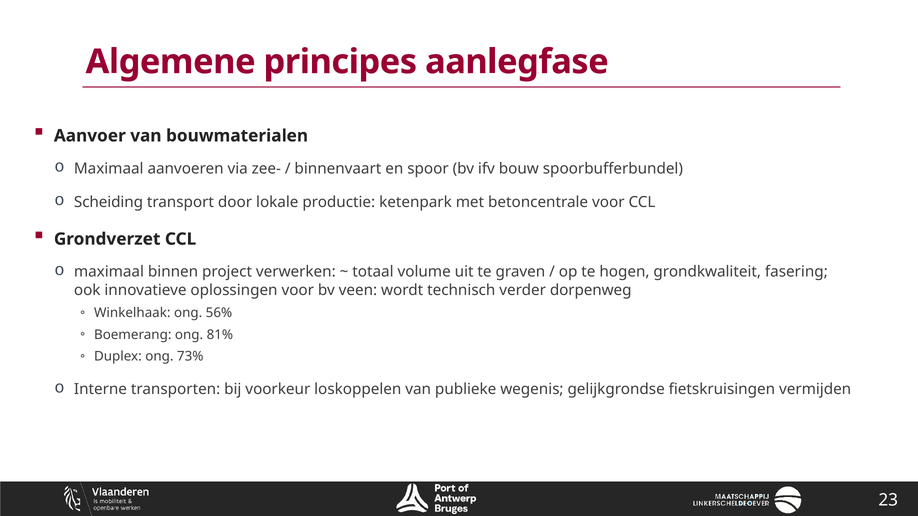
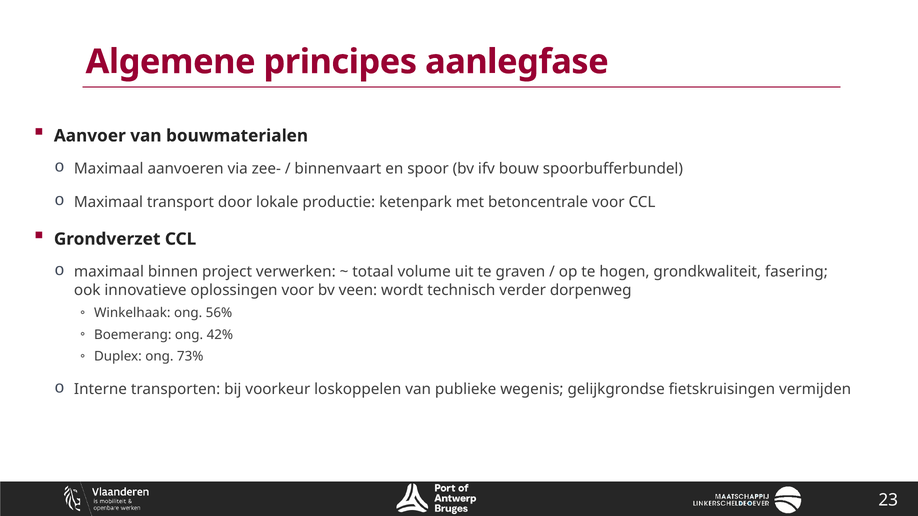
Scheiding at (109, 202): Scheiding -> Maximaal
81%: 81% -> 42%
